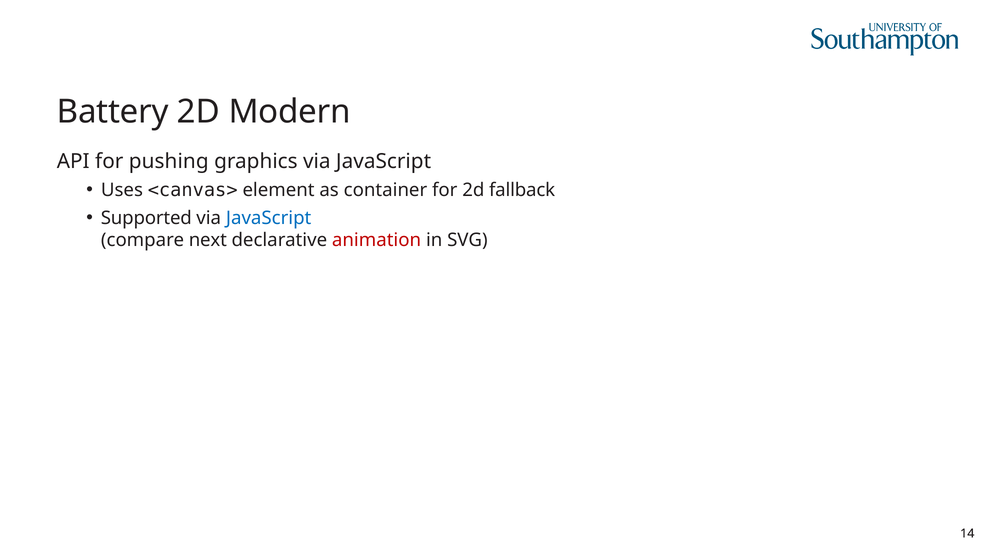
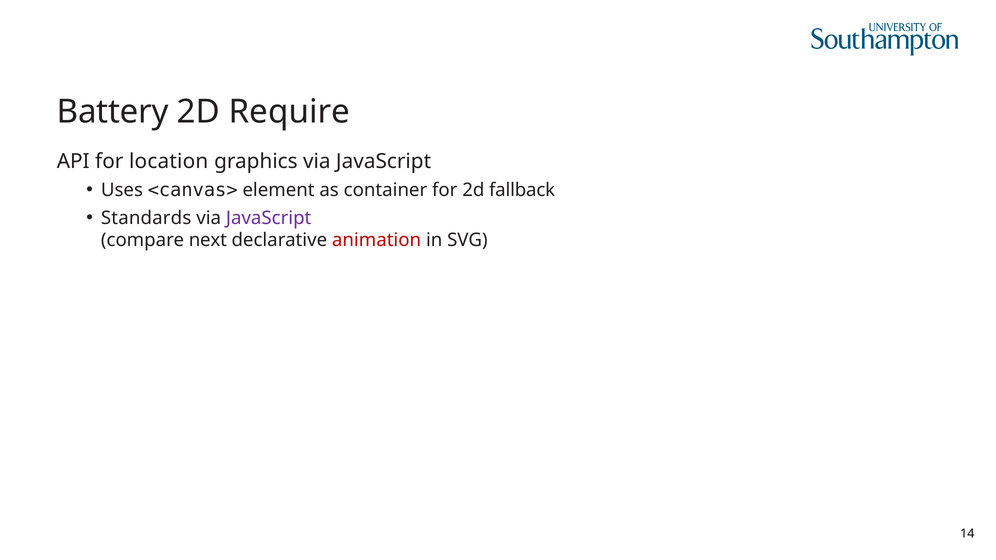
Modern: Modern -> Require
pushing: pushing -> location
Supported: Supported -> Standards
JavaScript at (269, 218) colour: blue -> purple
